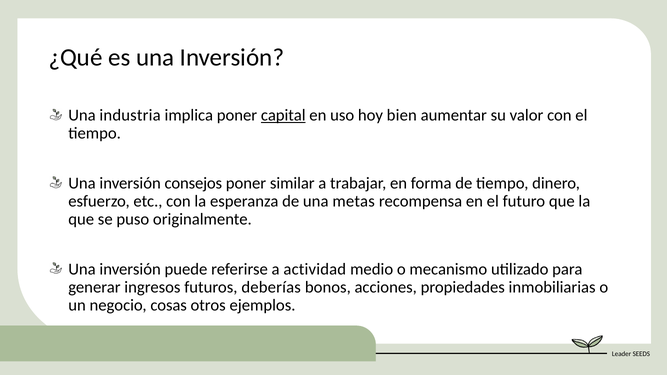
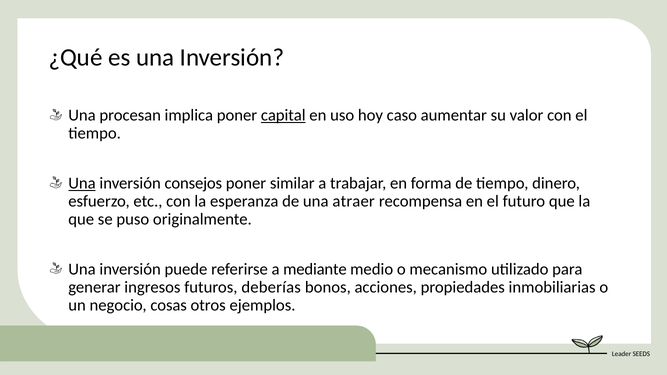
industria: industria -> procesan
bien: bien -> caso
Una at (82, 183) underline: none -> present
metas: metas -> atraer
actividad: actividad -> mediante
